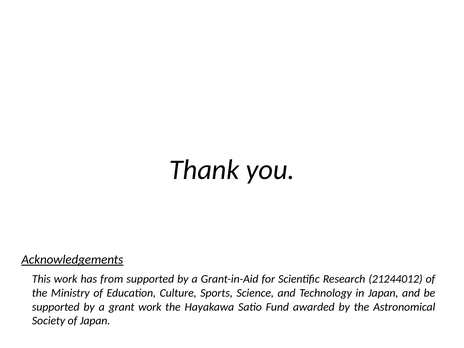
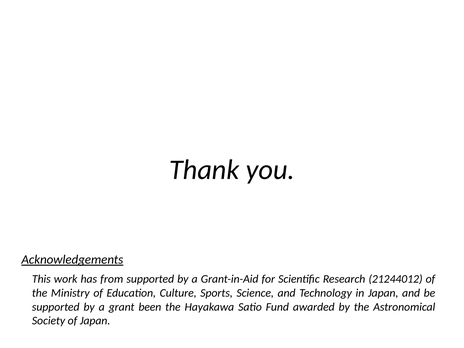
grant work: work -> been
